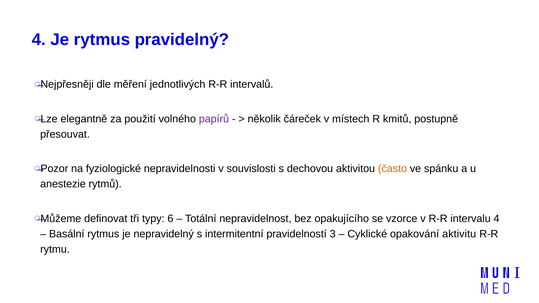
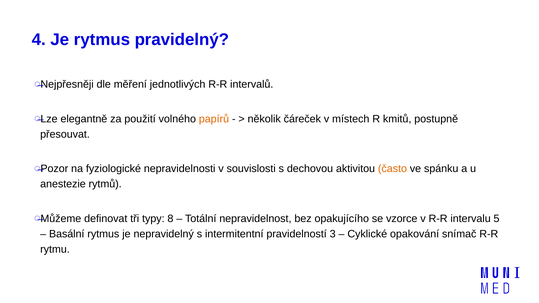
papírů colour: purple -> orange
6: 6 -> 8
intervalu 4: 4 -> 5
aktivitu: aktivitu -> snímač
